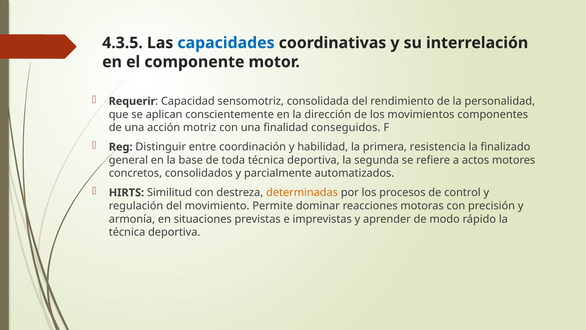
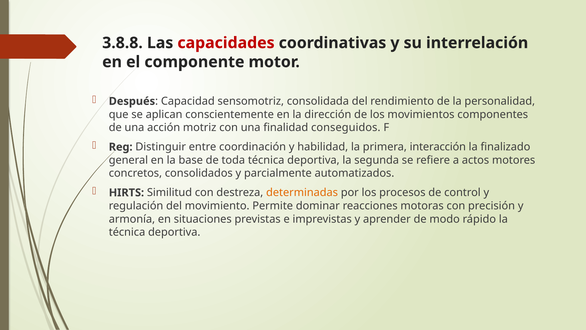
4.3.5: 4.3.5 -> 3.8.8
capacidades colour: blue -> red
Requerir: Requerir -> Después
resistencia: resistencia -> interacción
